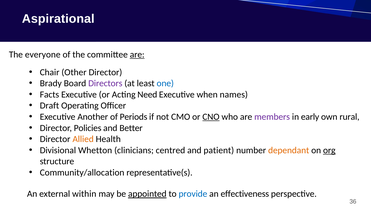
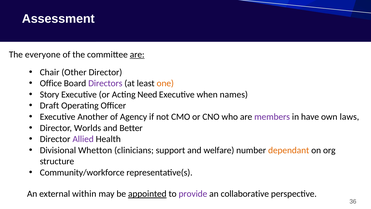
Aspirational: Aspirational -> Assessment
Brady: Brady -> Office
one colour: blue -> orange
Facts: Facts -> Story
Periods: Periods -> Agency
CNO underline: present -> none
early: early -> have
rural: rural -> laws
Policies: Policies -> Worlds
Allied colour: orange -> purple
centred: centred -> support
patient: patient -> welfare
org underline: present -> none
Community/allocation: Community/allocation -> Community/workforce
provide colour: blue -> purple
effectiveness: effectiveness -> collaborative
